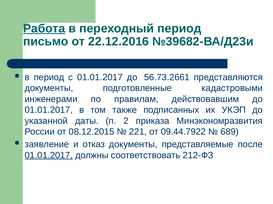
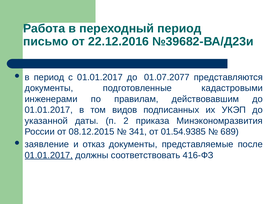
Работа underline: present -> none
56.73.2661: 56.73.2661 -> 01.07.2077
также: также -> видов
221: 221 -> 341
09.44.7922: 09.44.7922 -> 01.54.9385
212-ФЗ: 212-ФЗ -> 416-ФЗ
